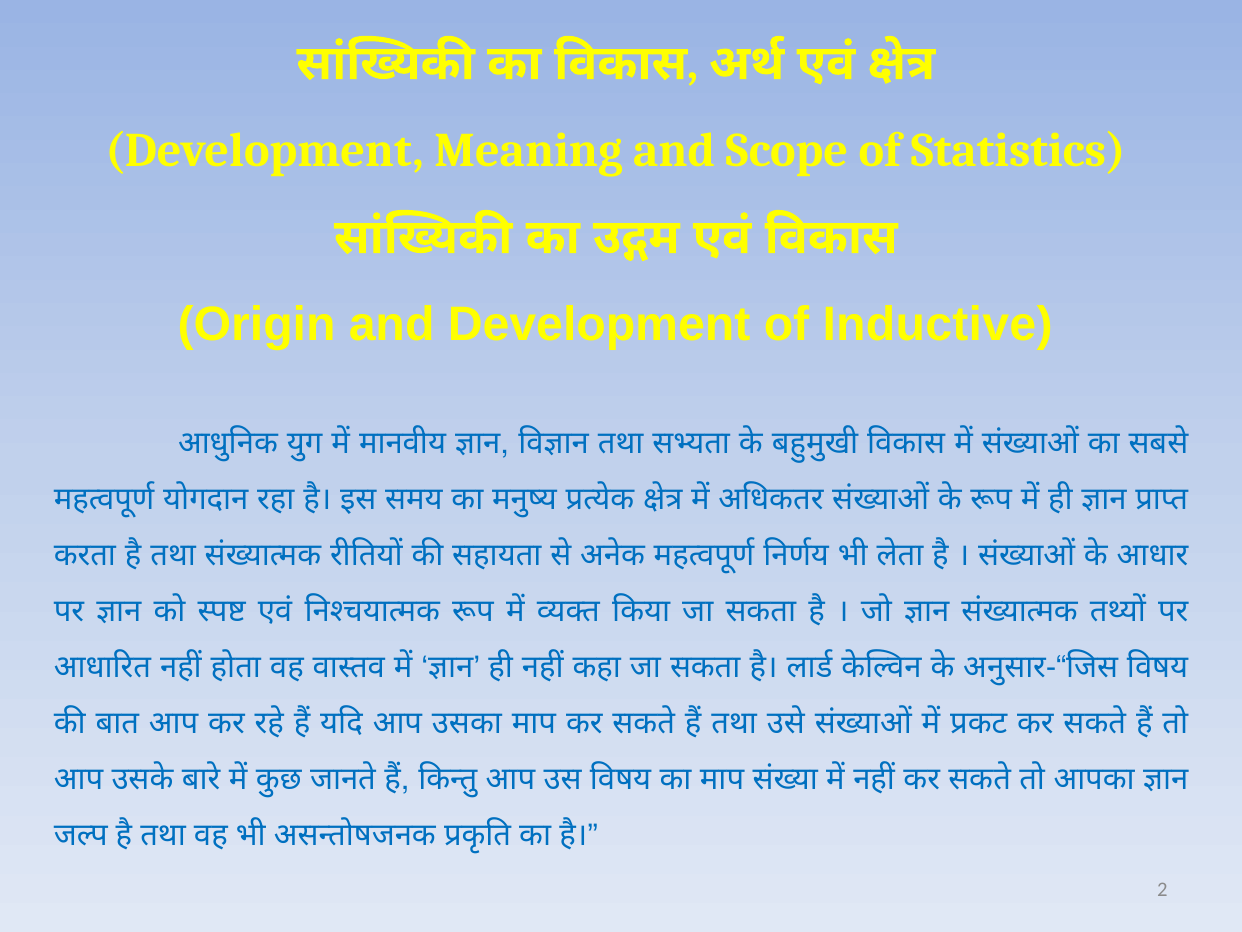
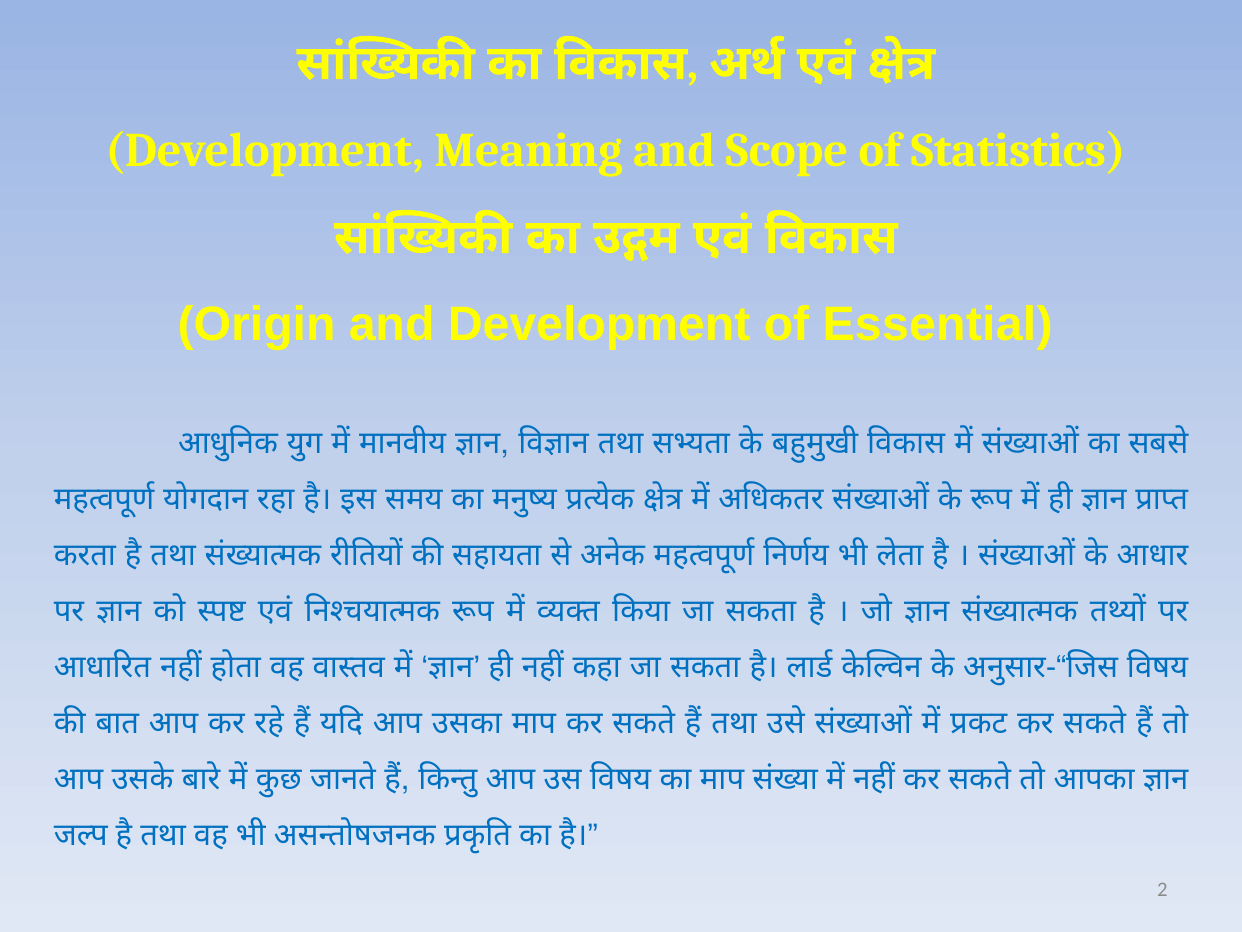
Inductive: Inductive -> Essential
